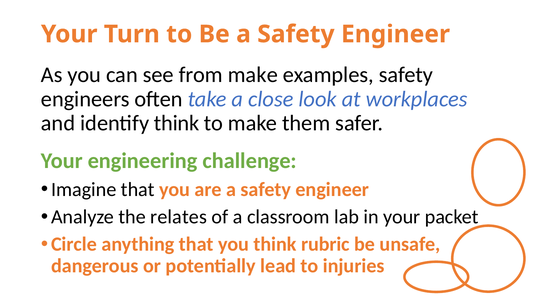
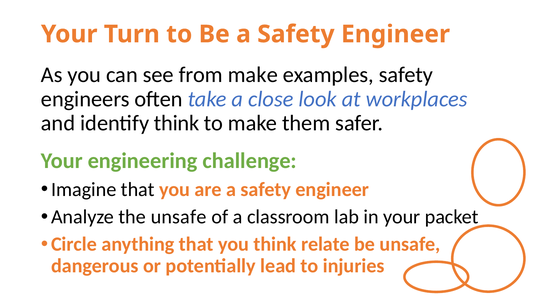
the relates: relates -> unsafe
rubric: rubric -> relate
